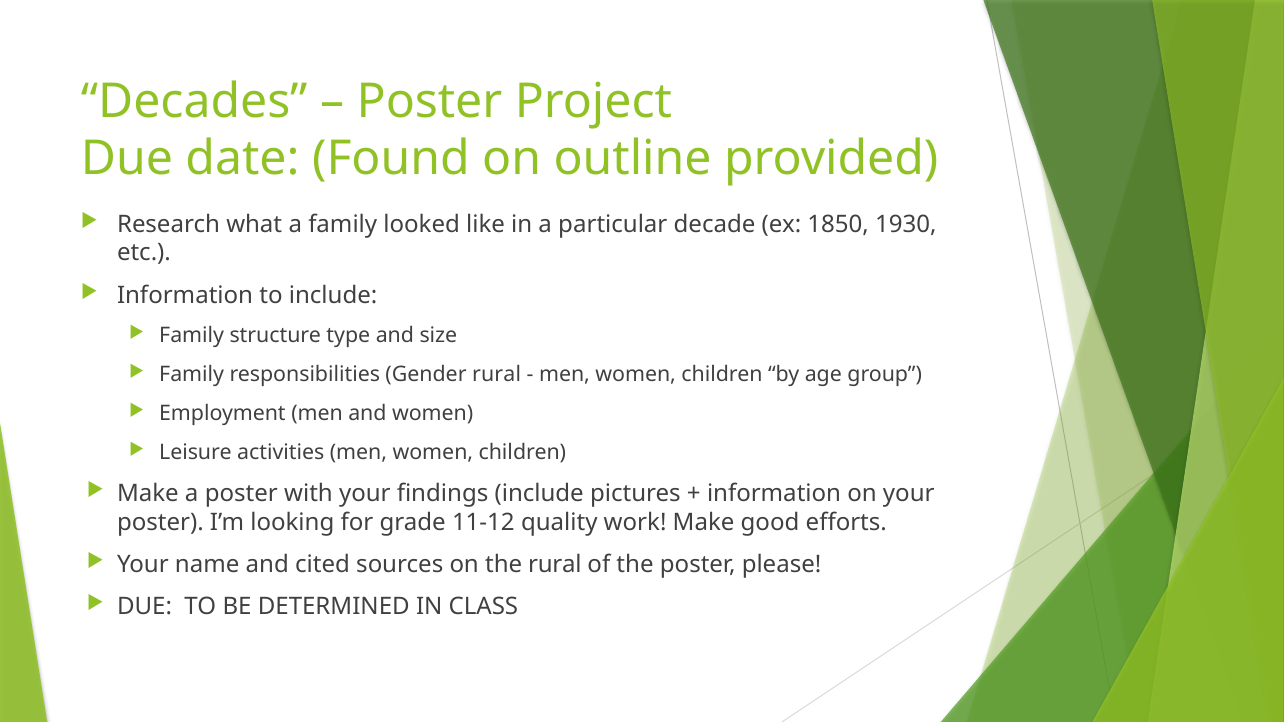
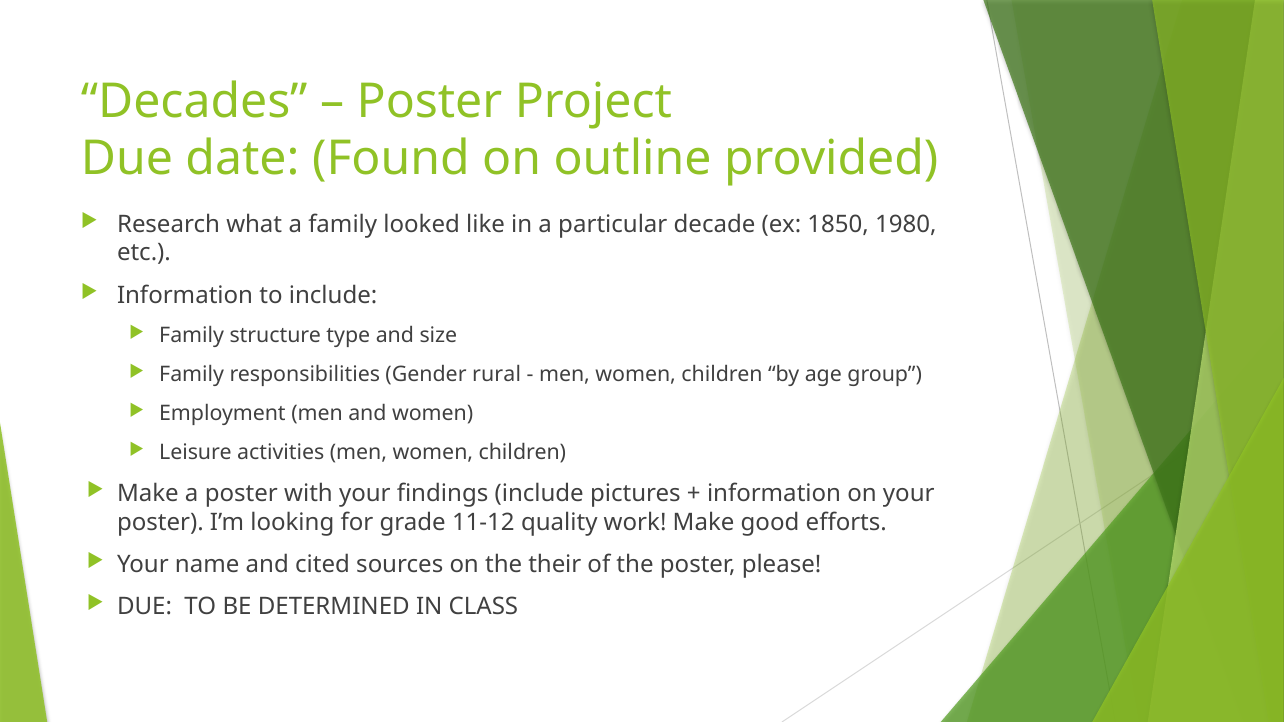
1930: 1930 -> 1980
the rural: rural -> their
